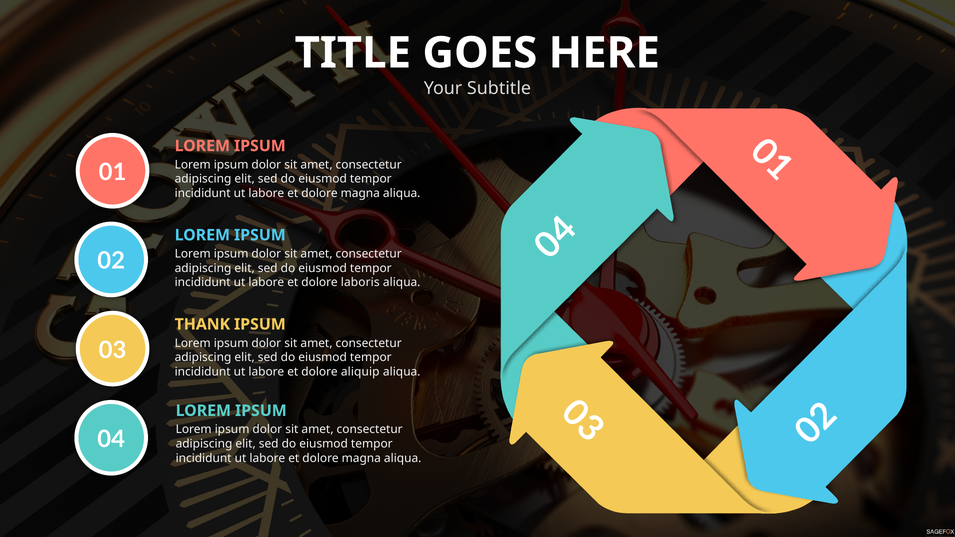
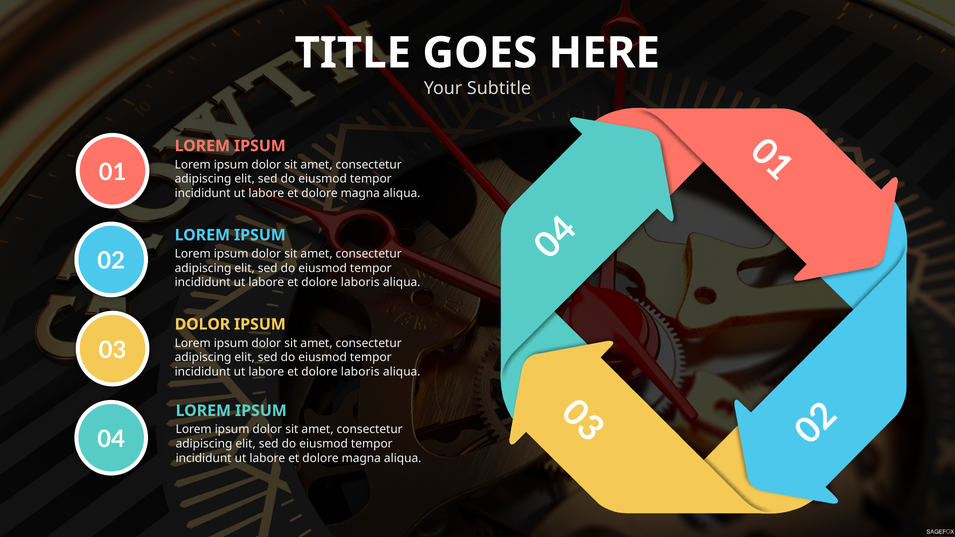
THANK at (202, 324): THANK -> DOLOR
aliquip at (360, 372): aliquip -> laboris
